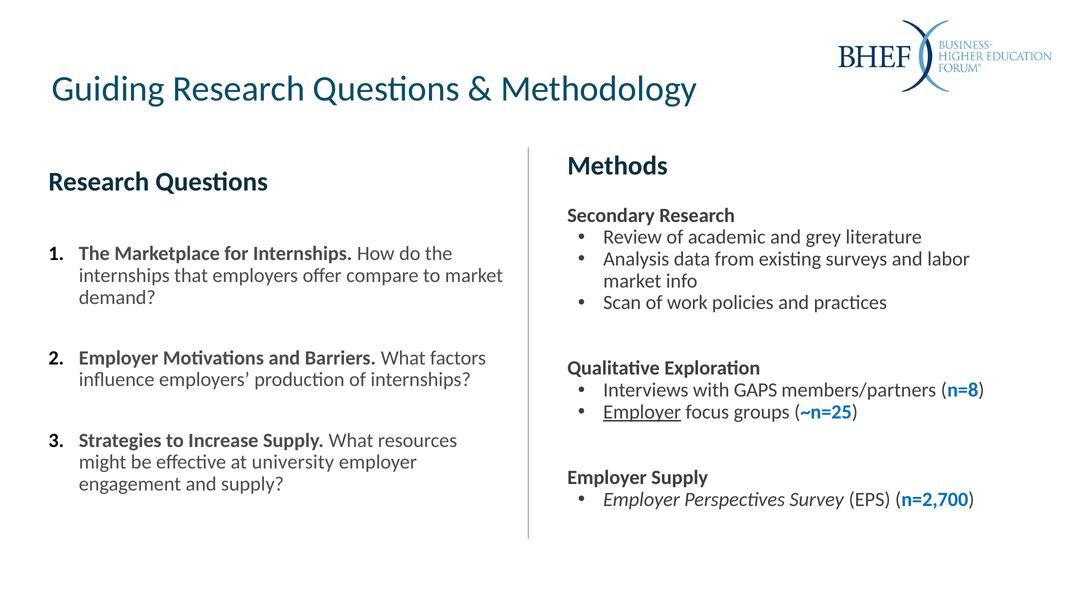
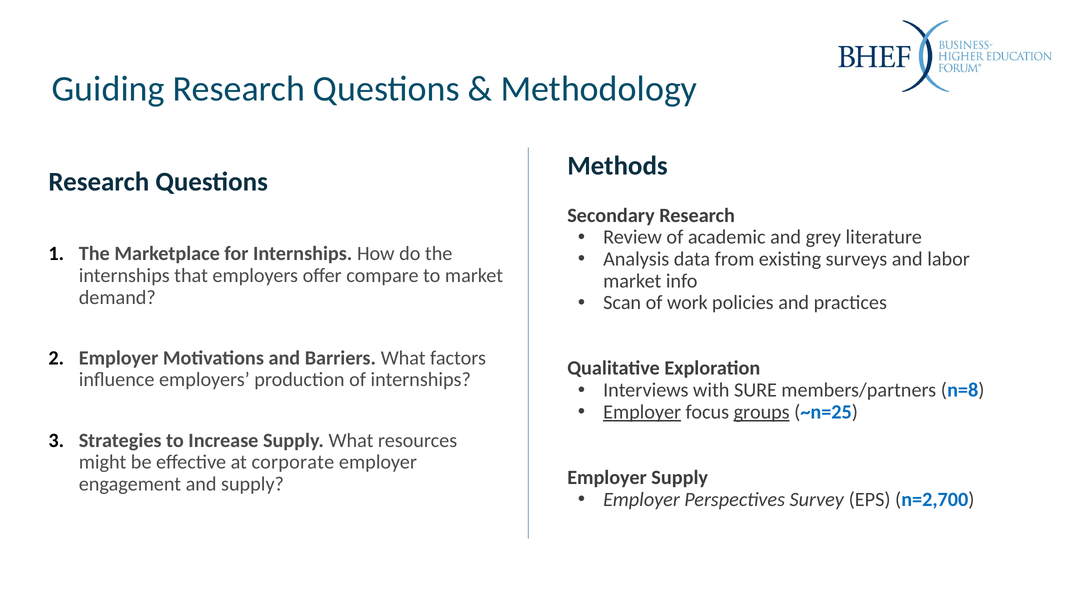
GAPS: GAPS -> SURE
groups underline: none -> present
university: university -> corporate
